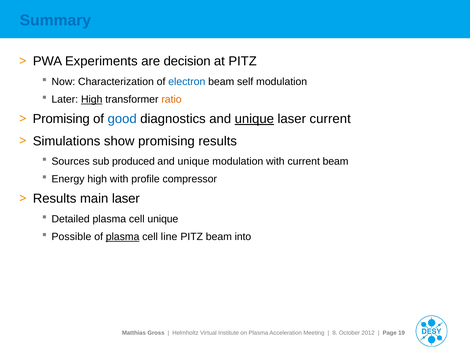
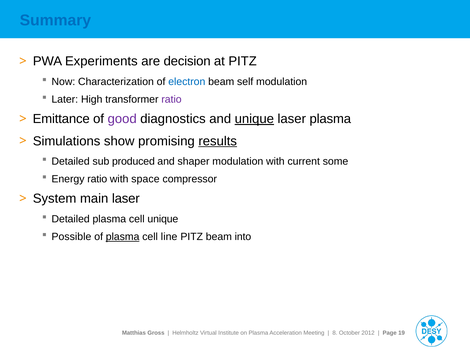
High at (92, 100) underline: present -> none
ratio at (171, 100) colour: orange -> purple
Promising at (61, 119): Promising -> Emittance
good colour: blue -> purple
laser current: current -> plasma
results at (218, 141) underline: none -> present
Sources at (71, 162): Sources -> Detailed
unique at (193, 162): unique -> shaper
current beam: beam -> some
Energy high: high -> ratio
profile: profile -> space
Results at (55, 199): Results -> System
